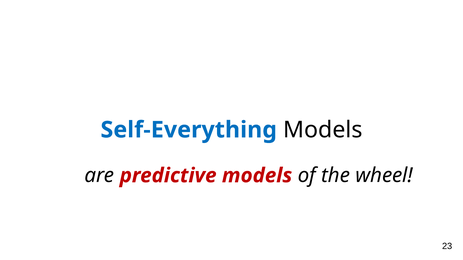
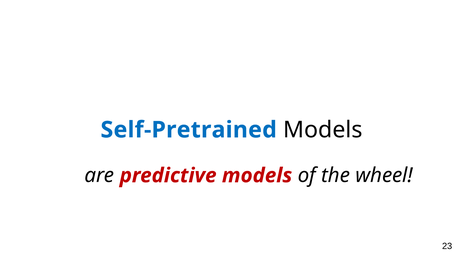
Self-Everything: Self-Everything -> Self-Pretrained
